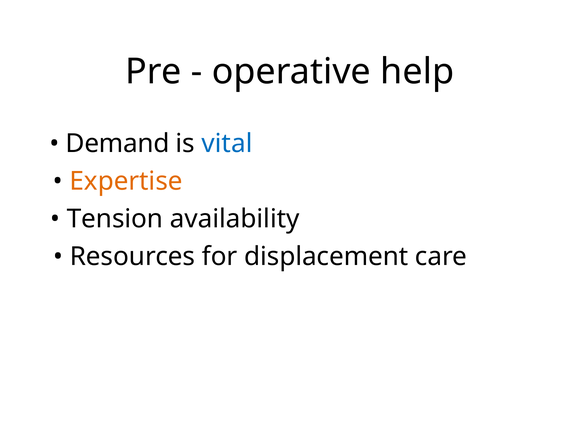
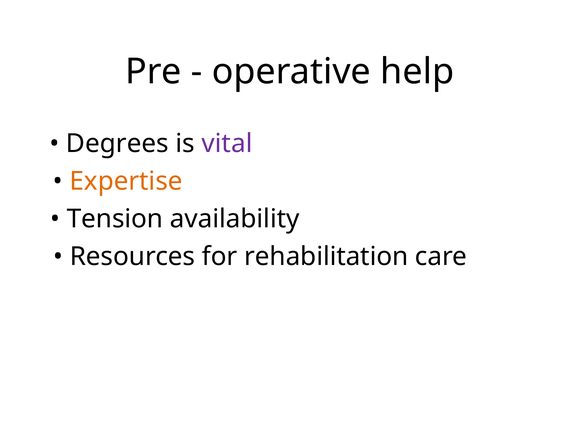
Demand: Demand -> Degrees
vital colour: blue -> purple
displacement: displacement -> rehabilitation
